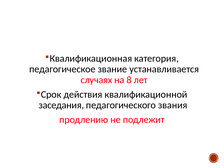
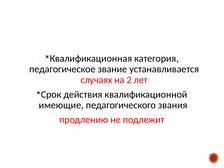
8: 8 -> 2
заседания: заседания -> имеющие
